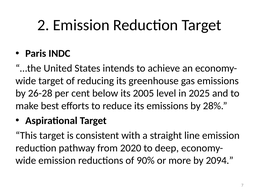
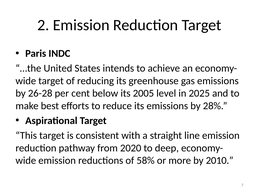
90%: 90% -> 58%
2094: 2094 -> 2010
